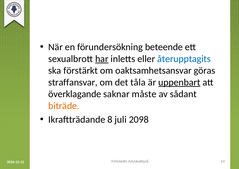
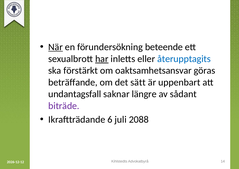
När underline: none -> present
straffansvar: straffansvar -> beträffande
tåla: tåla -> sätt
uppenbart underline: present -> none
överklagande: överklagande -> undantagsfall
måste: måste -> längre
biträde colour: orange -> purple
8: 8 -> 6
2098: 2098 -> 2088
